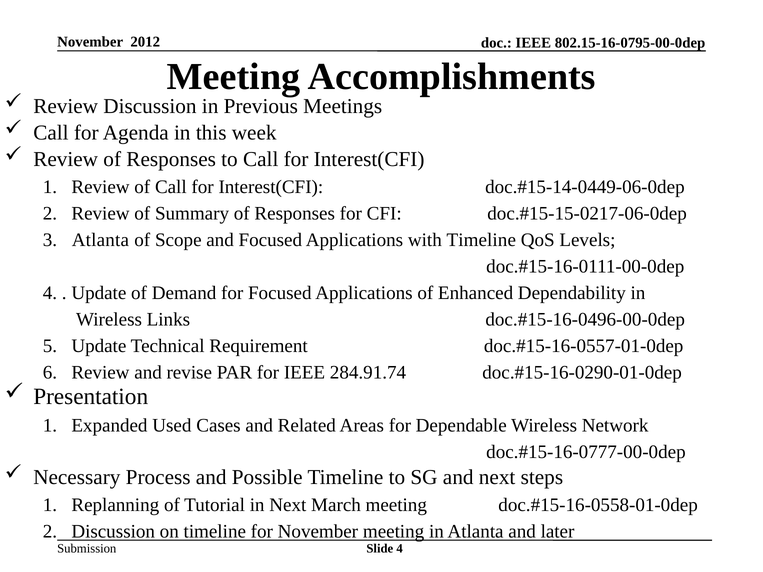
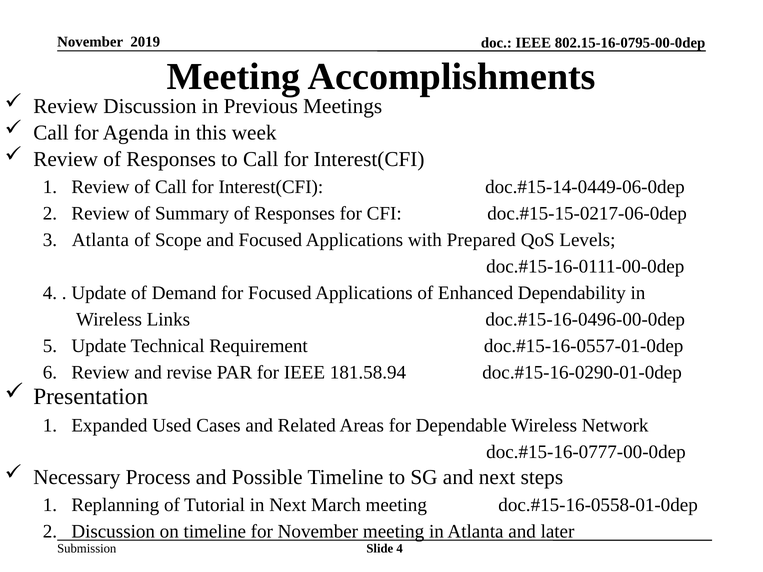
2012: 2012 -> 2019
with Timeline: Timeline -> Prepared
284.91.74: 284.91.74 -> 181.58.94
